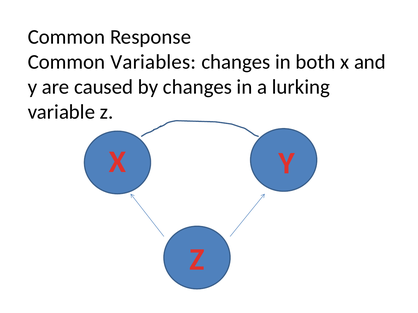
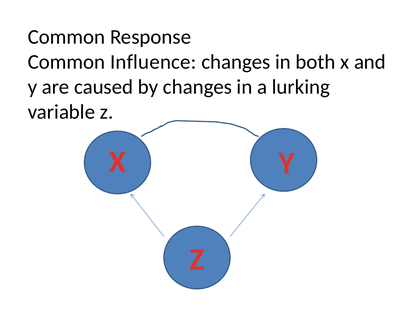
Variables: Variables -> Influence
